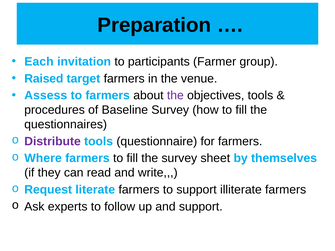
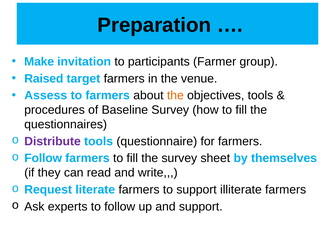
Each: Each -> Make
the at (175, 96) colour: purple -> orange
Where at (43, 158): Where -> Follow
